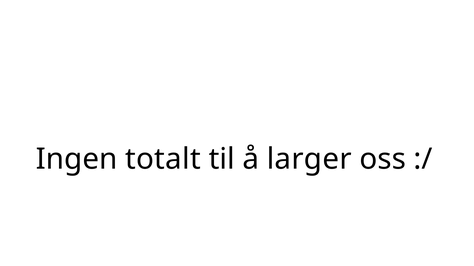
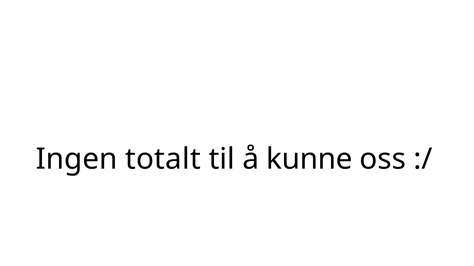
larger: larger -> kunne
